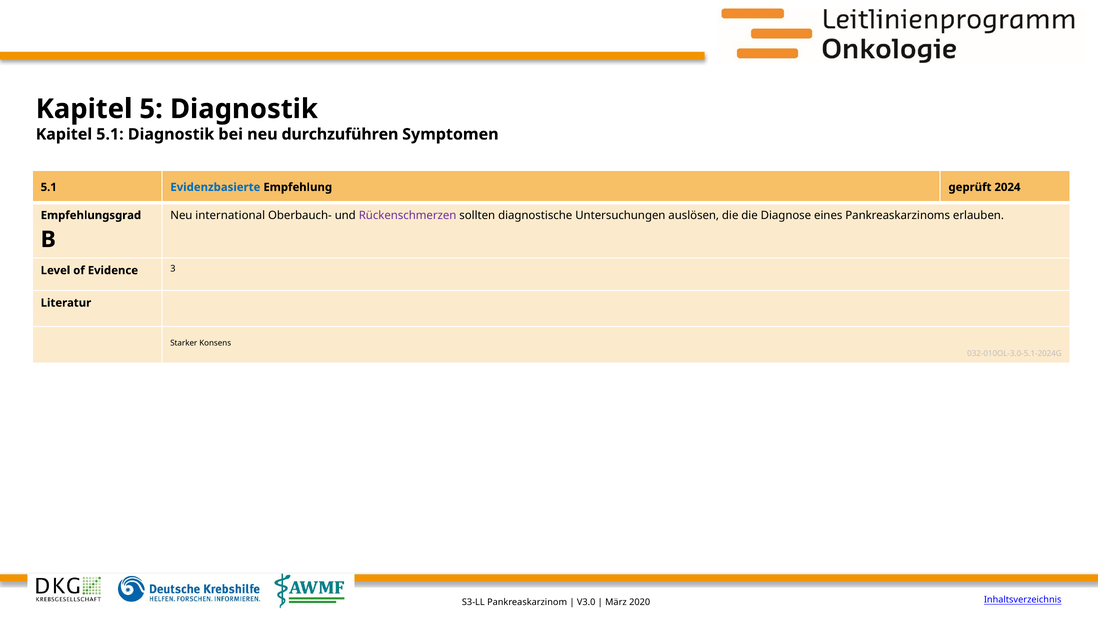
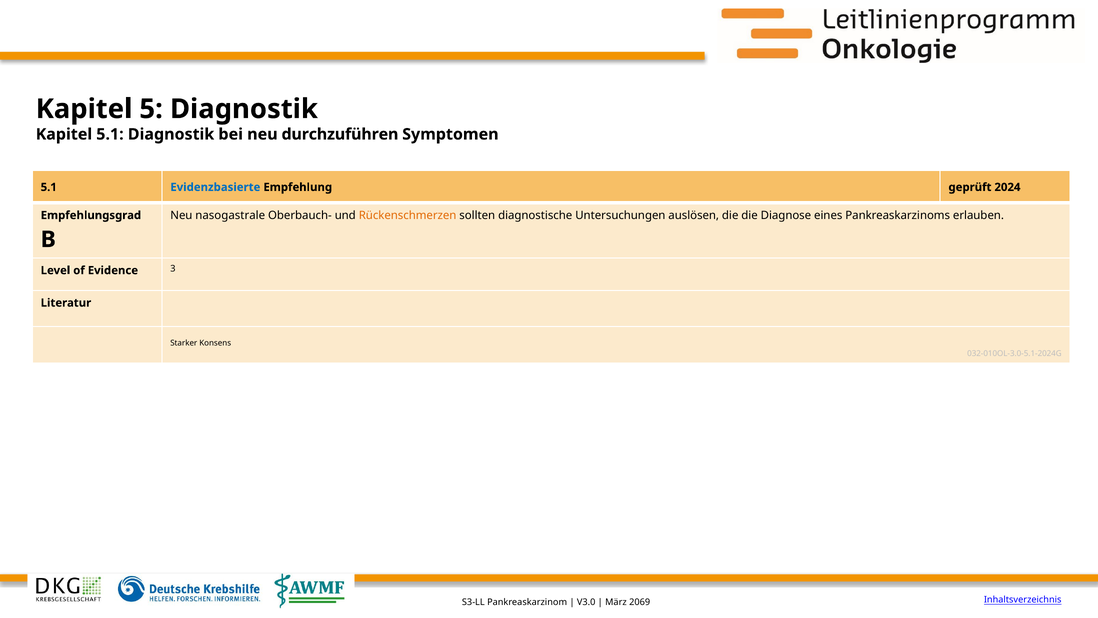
international: international -> nasogastrale
Rückenschmerzen colour: purple -> orange
2020: 2020 -> 2069
